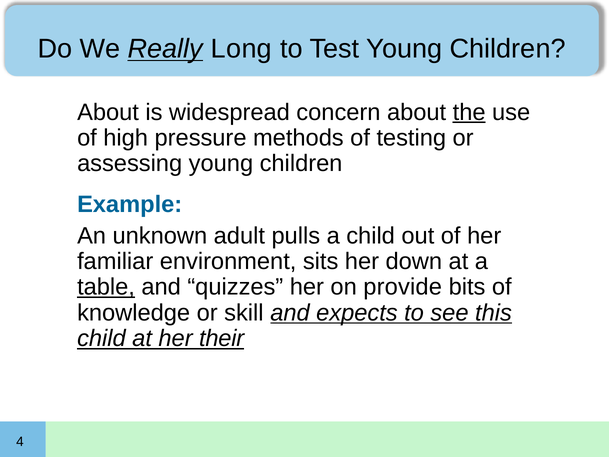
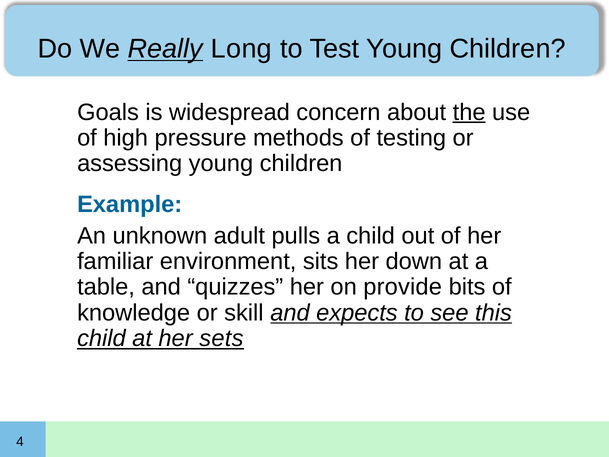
About at (108, 112): About -> Goals
table underline: present -> none
their: their -> sets
